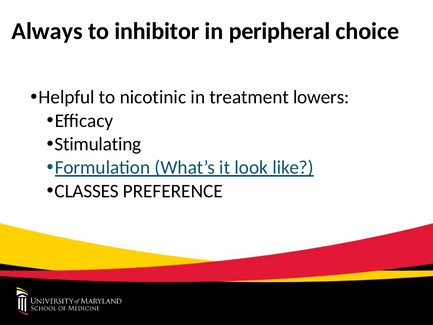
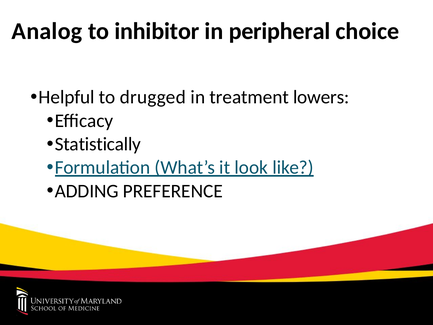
Always: Always -> Analog
nicotinic: nicotinic -> drugged
Stimulating: Stimulating -> Statistically
CLASSES: CLASSES -> ADDING
